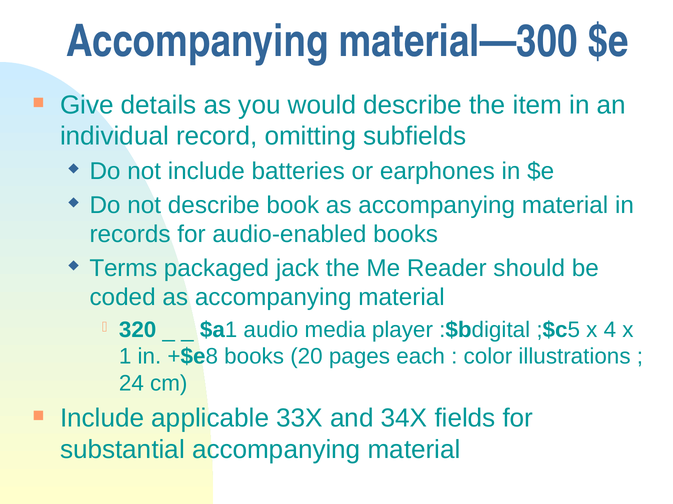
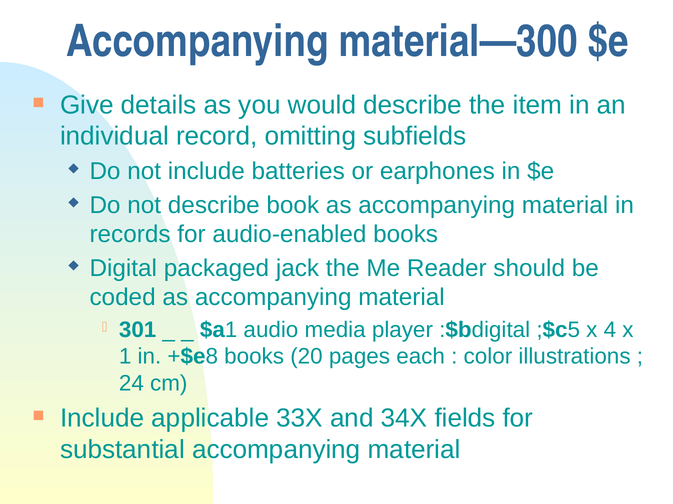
Terms: Terms -> Digital
320: 320 -> 301
